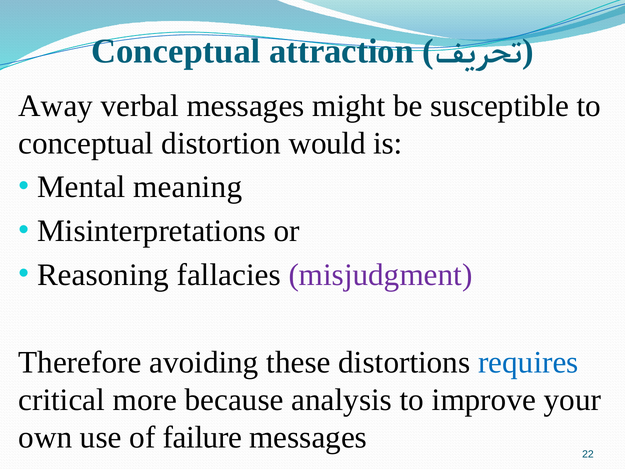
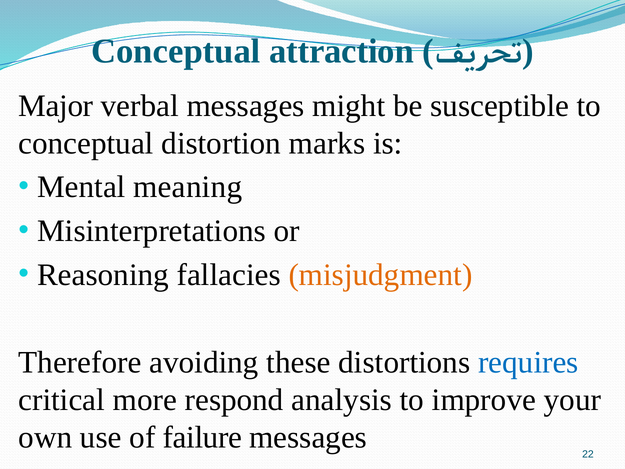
Away: Away -> Major
would: would -> marks
misjudgment colour: purple -> orange
because: because -> respond
